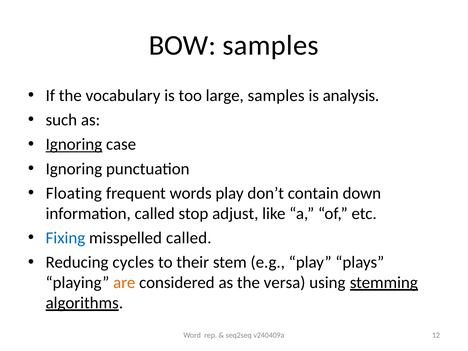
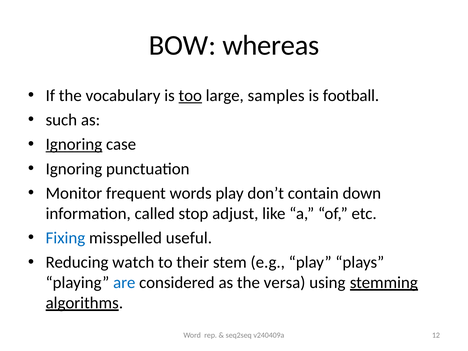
BOW samples: samples -> whereas
too underline: none -> present
analysis: analysis -> football
Floating: Floating -> Monitor
misspelled called: called -> useful
cycles: cycles -> watch
are colour: orange -> blue
